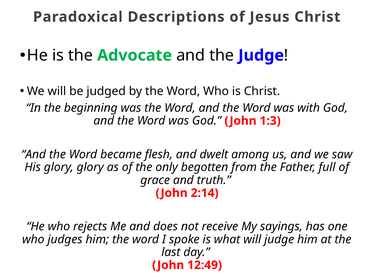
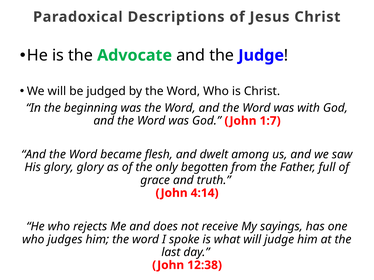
1:3: 1:3 -> 1:7
2:14: 2:14 -> 4:14
12:49: 12:49 -> 12:38
